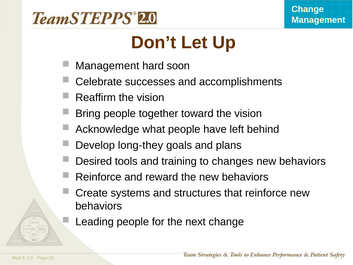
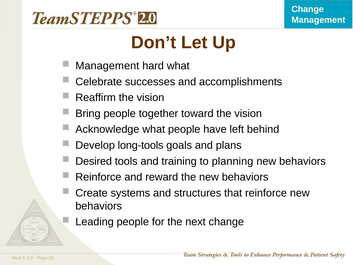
hard soon: soon -> what
long-they: long-they -> long-tools
changes: changes -> planning
